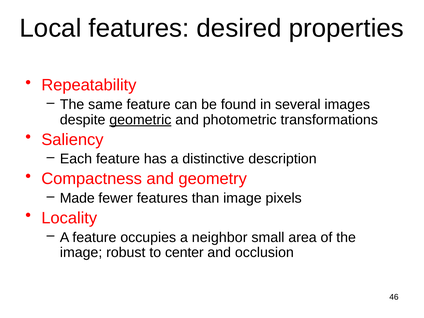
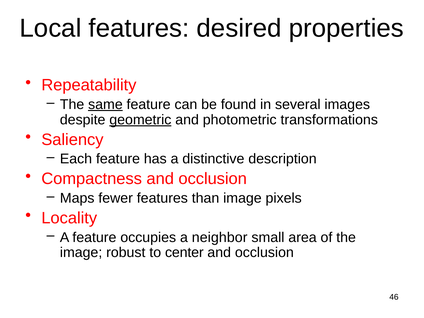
same underline: none -> present
Compactness and geometry: geometry -> occlusion
Made: Made -> Maps
